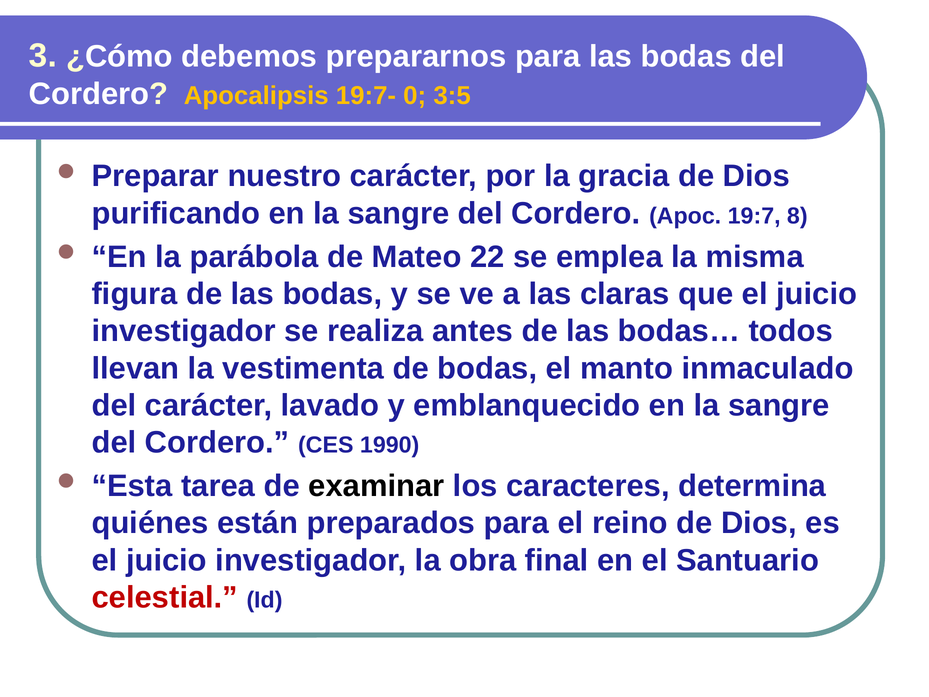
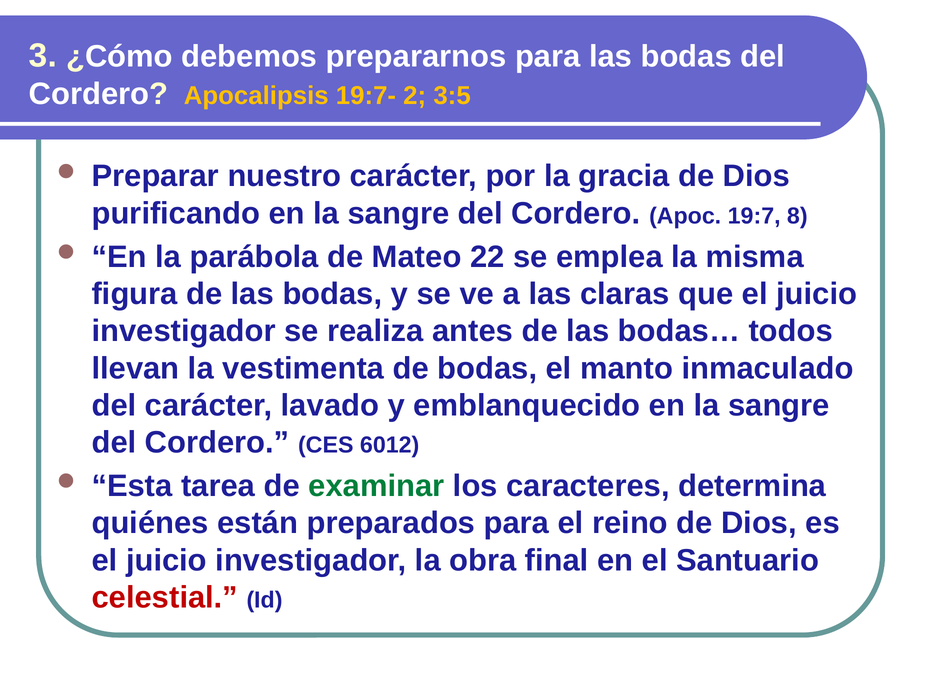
0: 0 -> 2
1990: 1990 -> 6012
examinar colour: black -> green
